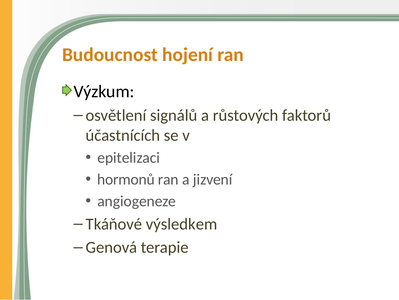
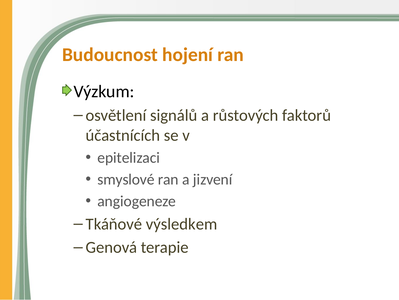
hormonů: hormonů -> smyslové
